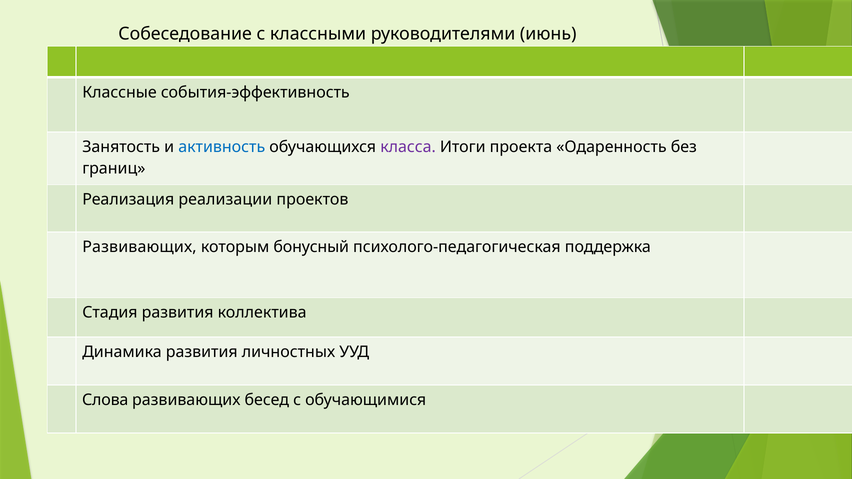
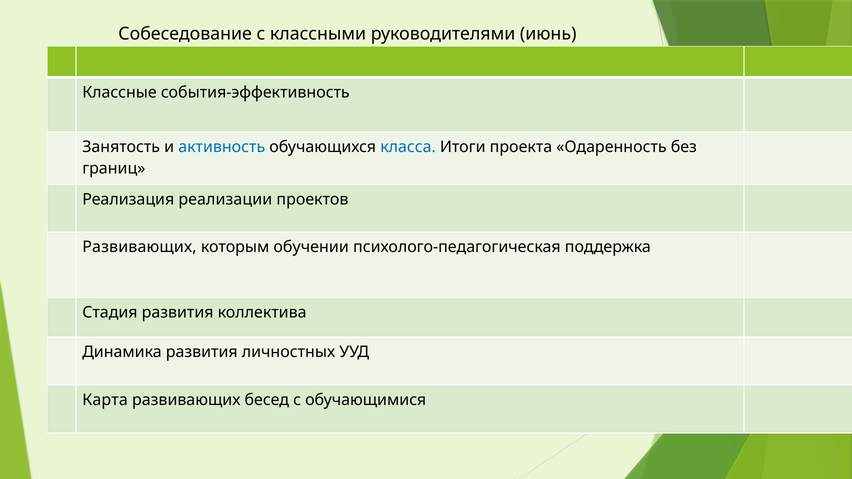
класса colour: purple -> blue
бонусный: бонусный -> обучении
Слова: Слова -> Карта
